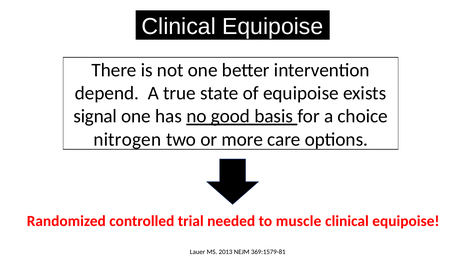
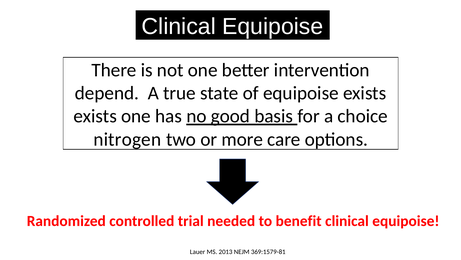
signal at (95, 116): signal -> exists
muscle: muscle -> benefit
